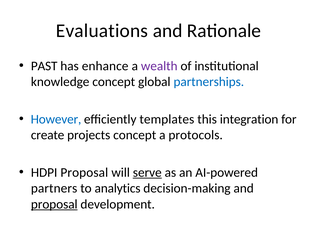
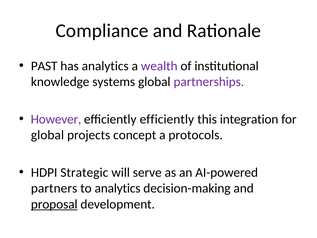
Evaluations: Evaluations -> Compliance
has enhance: enhance -> analytics
knowledge concept: concept -> systems
partnerships colour: blue -> purple
However colour: blue -> purple
efficiently templates: templates -> efficiently
create at (48, 135): create -> global
HDPI Proposal: Proposal -> Strategic
serve underline: present -> none
